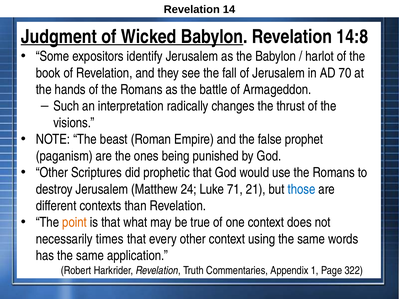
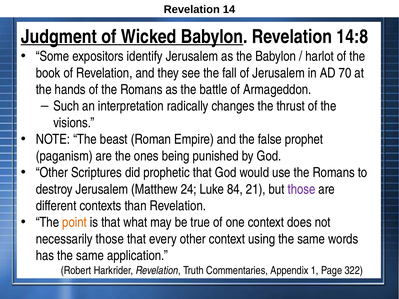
71: 71 -> 84
those at (301, 189) colour: blue -> purple
necessarily times: times -> those
